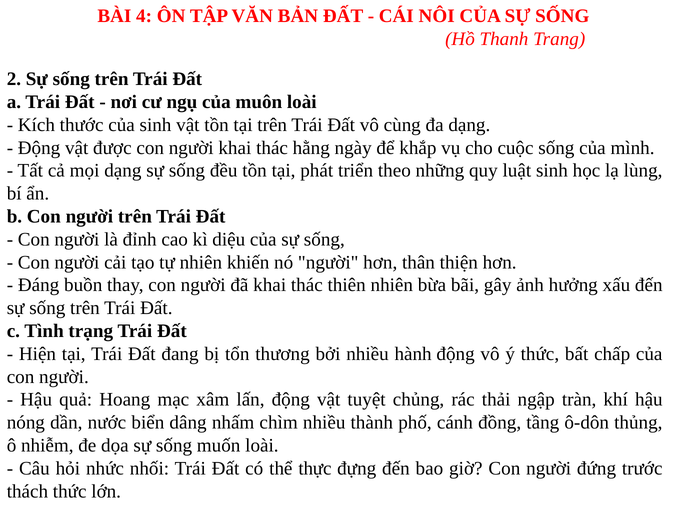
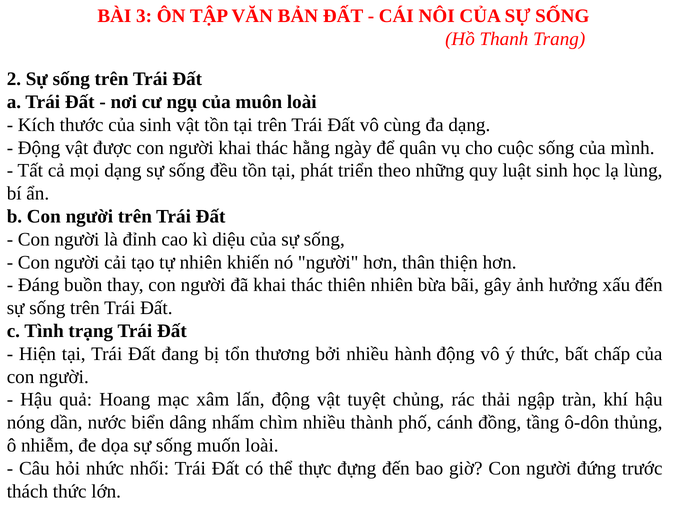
4: 4 -> 3
khắp: khắp -> quân
